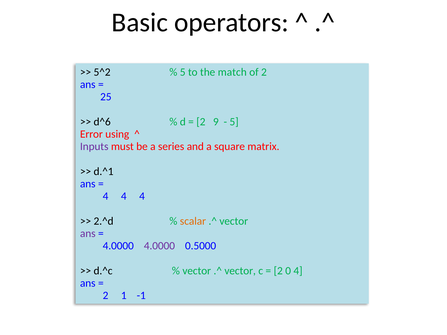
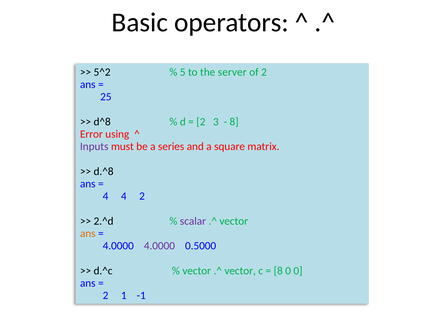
match: match -> server
d^6: d^6 -> d^8
9: 9 -> 3
5 at (234, 122): 5 -> 8
d.^1: d.^1 -> d.^8
4 4 4: 4 -> 2
scalar colour: orange -> purple
ans at (88, 234) colour: purple -> orange
2 at (278, 271): 2 -> 8
0 4: 4 -> 0
